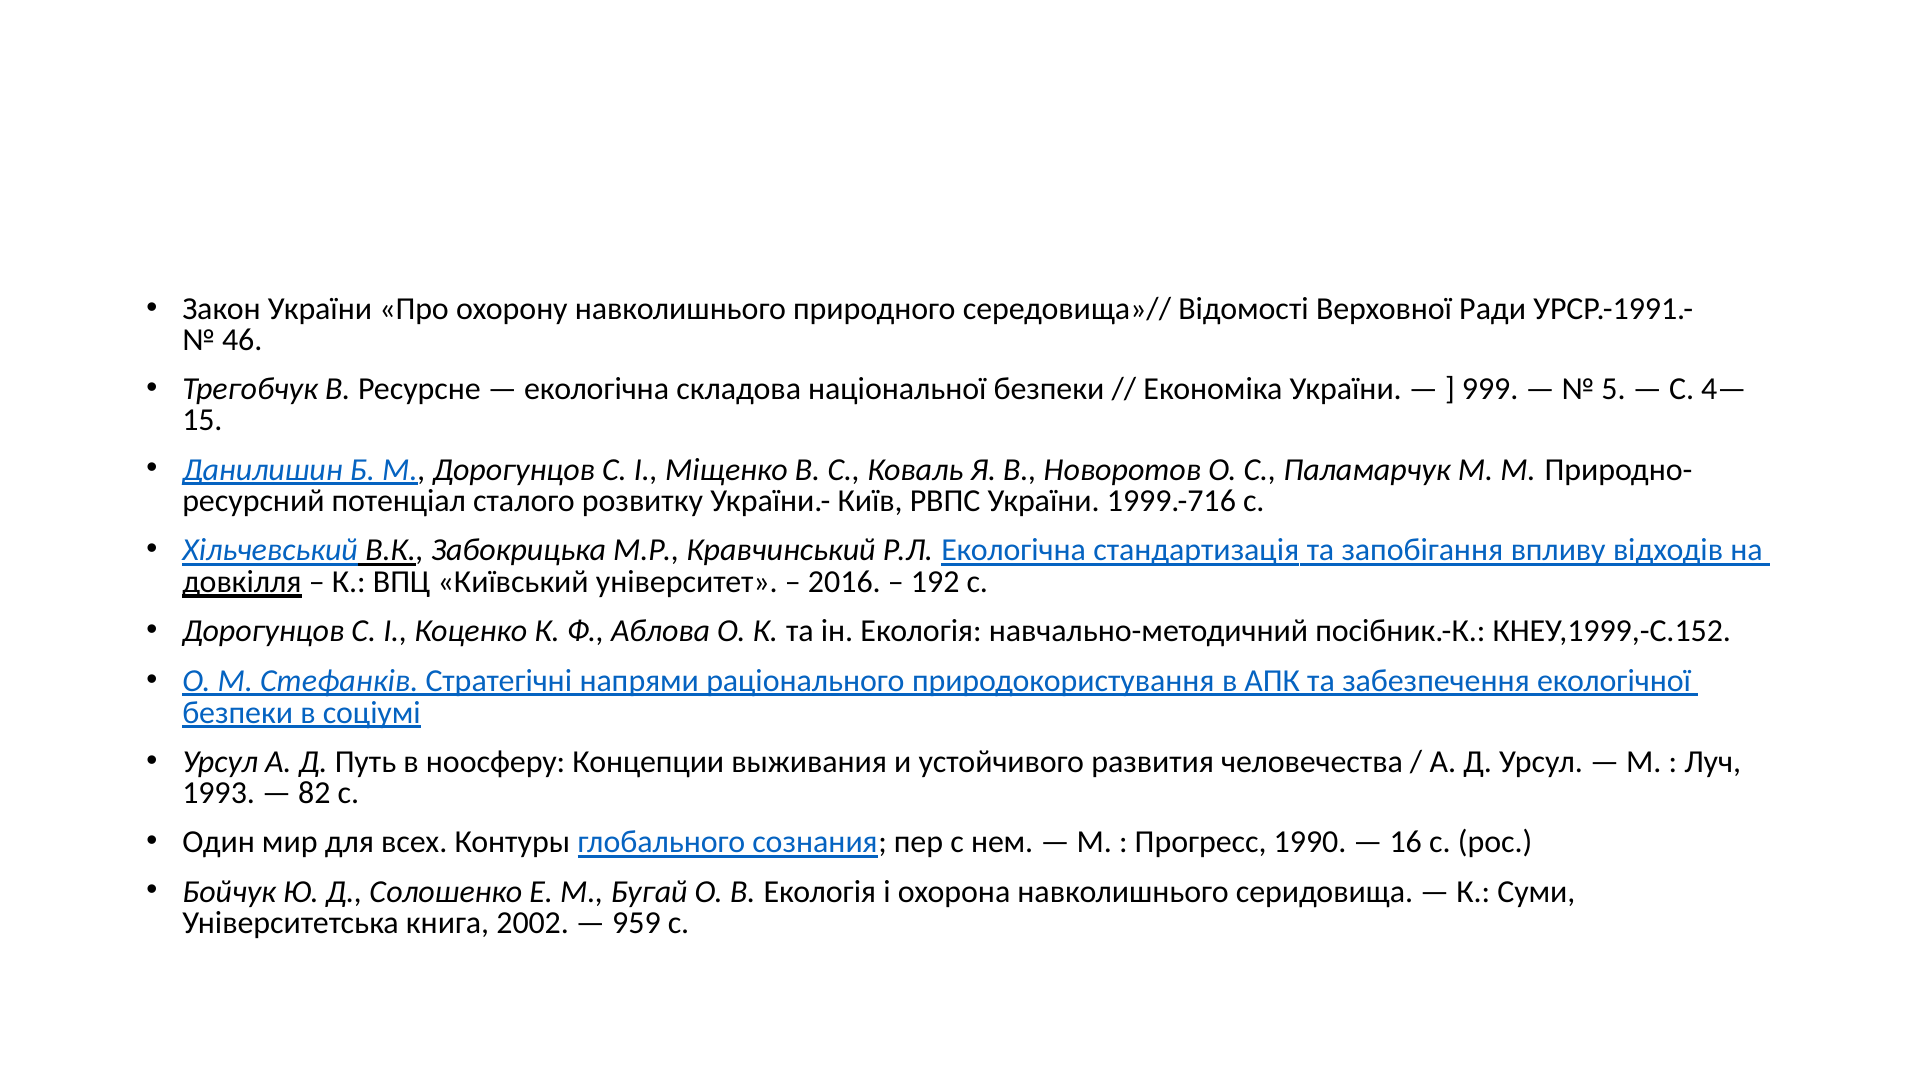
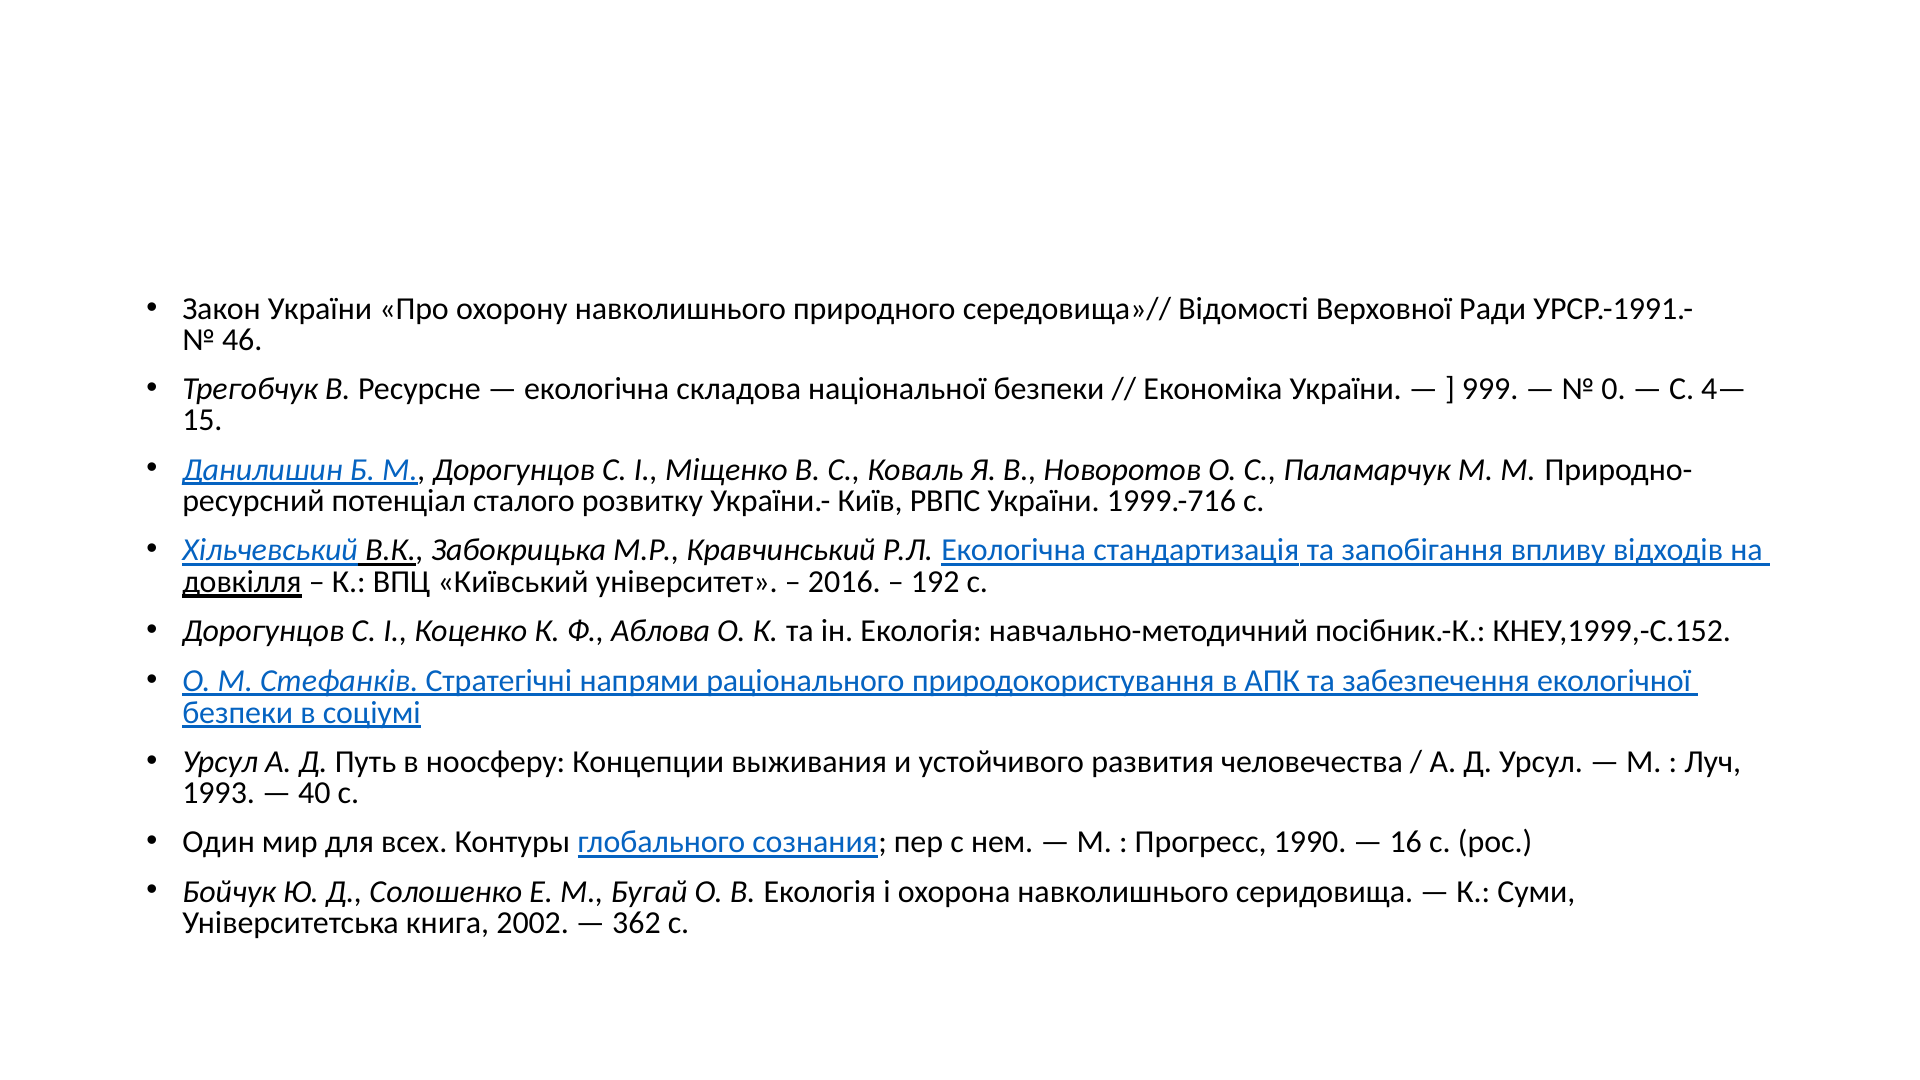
5: 5 -> 0
82: 82 -> 40
959: 959 -> 362
